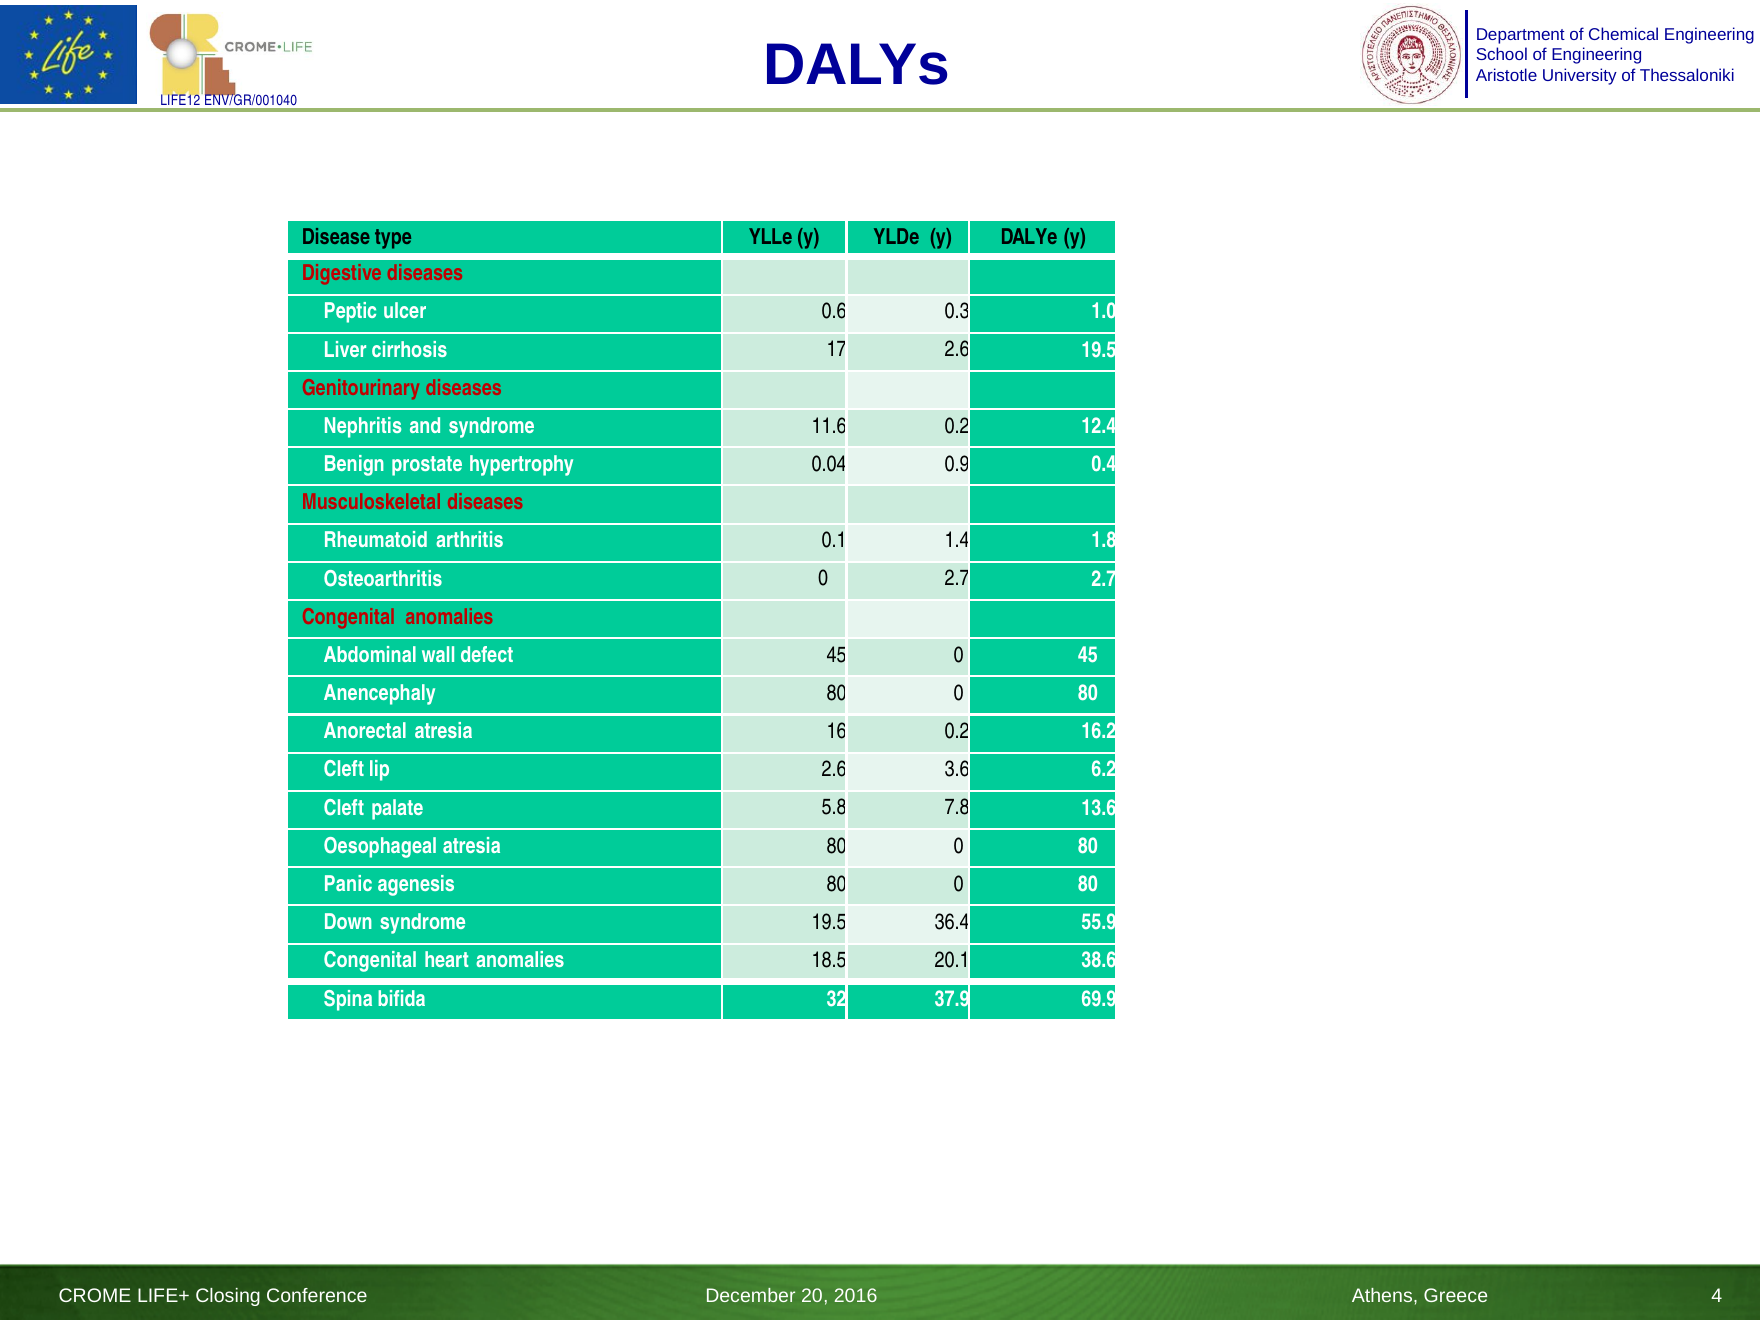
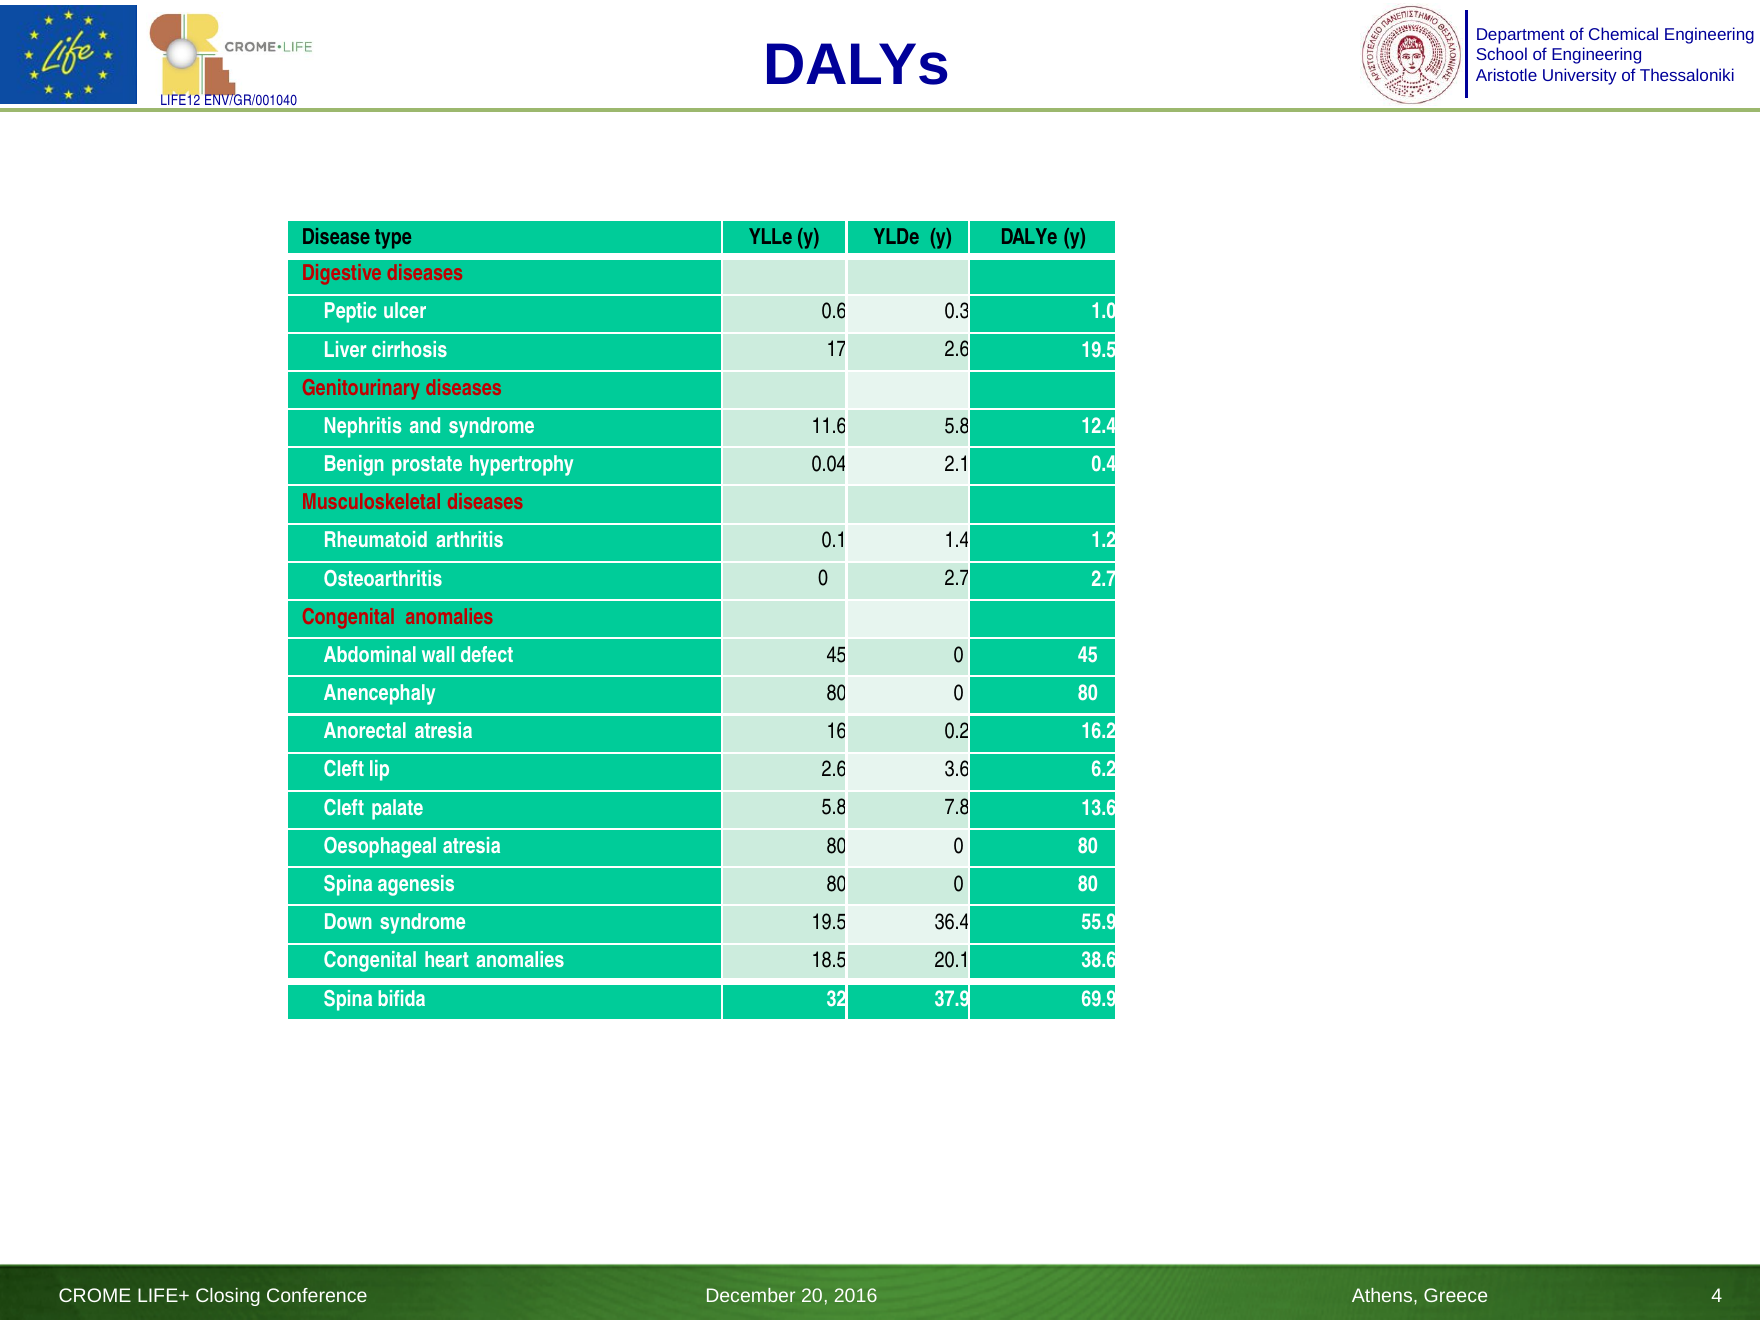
11.6 0.2: 0.2 -> 5.8
0.9: 0.9 -> 2.1
1.8: 1.8 -> 1.2
Panic at (348, 884): Panic -> Spina
